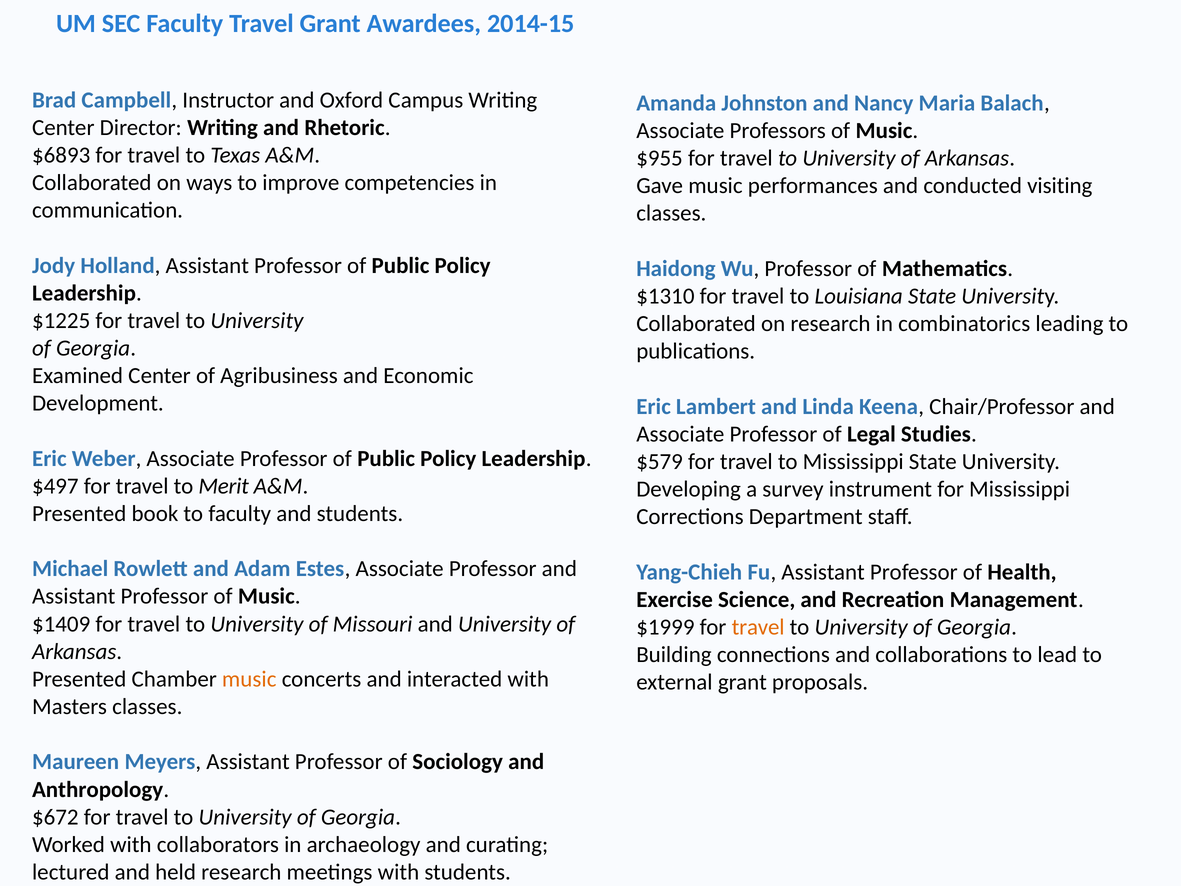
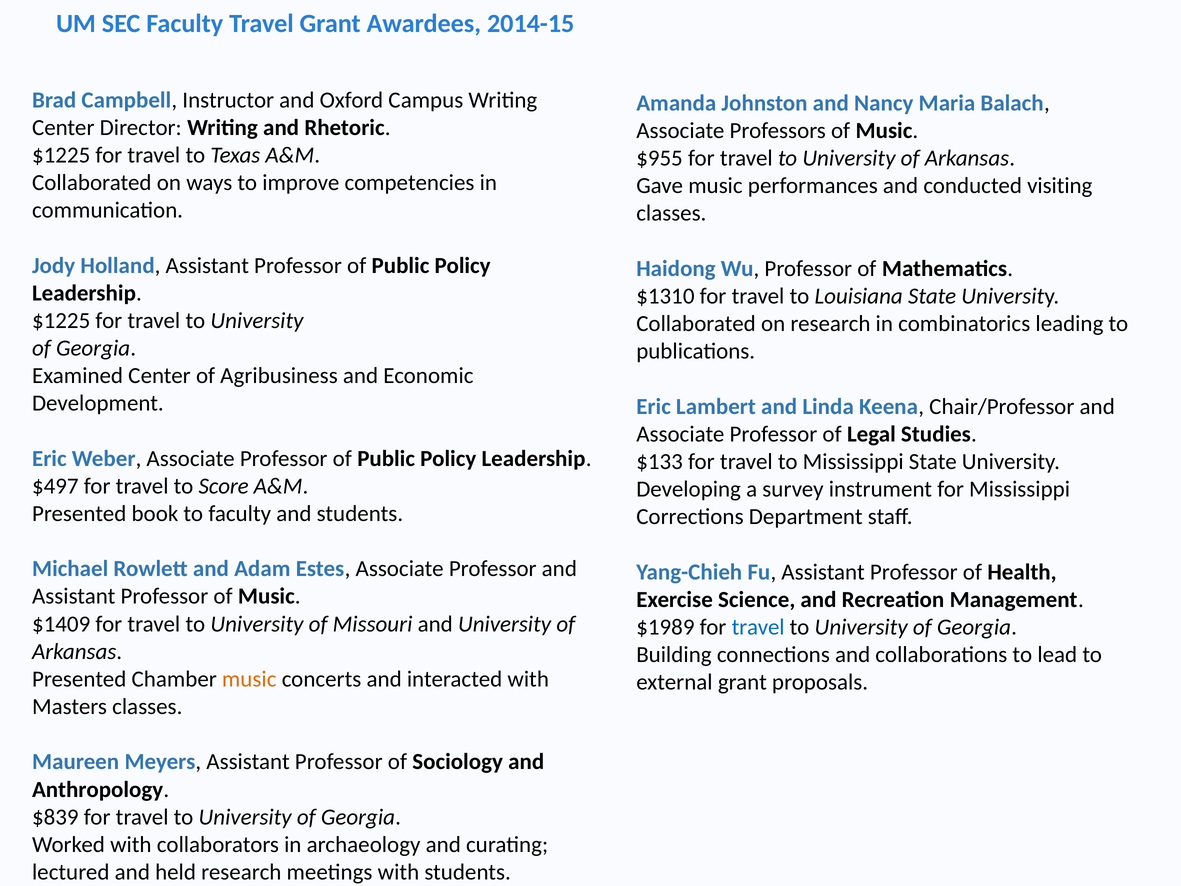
$6893 at (61, 155): $6893 -> $1225
$579: $579 -> $133
Merit: Merit -> Score
$1999: $1999 -> $1989
travel at (758, 627) colour: orange -> blue
$672: $672 -> $839
